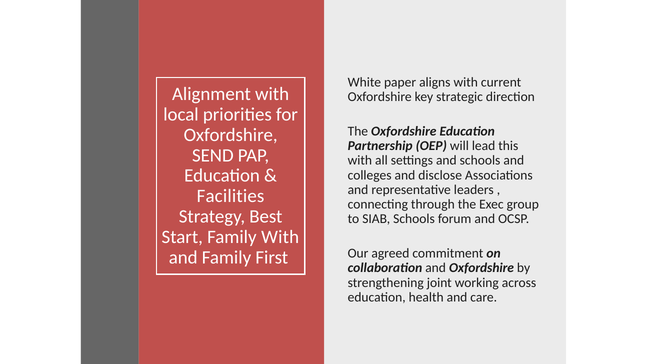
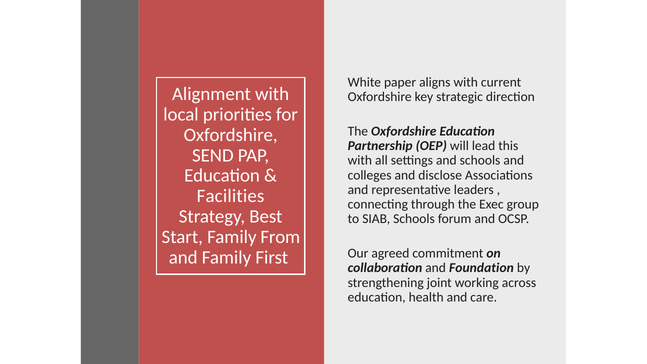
Family With: With -> From
and Oxfordshire: Oxfordshire -> Foundation
